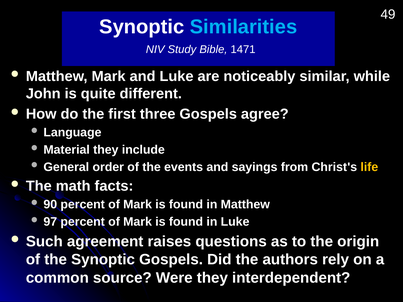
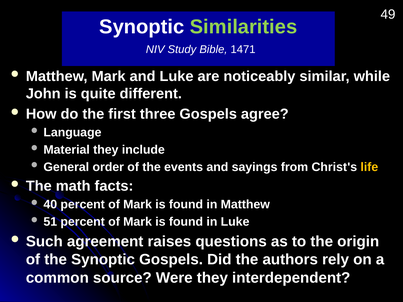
Similarities colour: light blue -> light green
90: 90 -> 40
97: 97 -> 51
